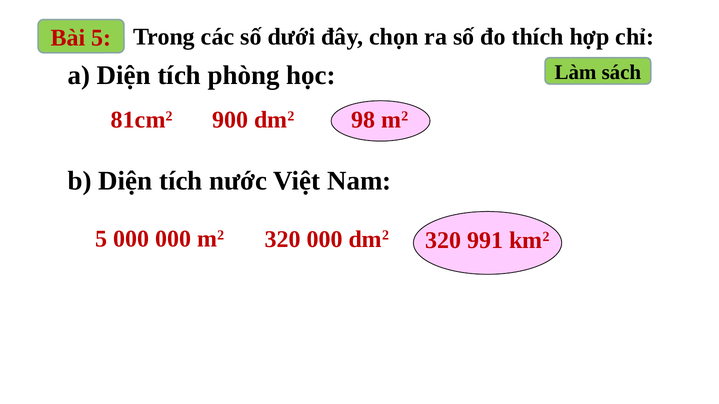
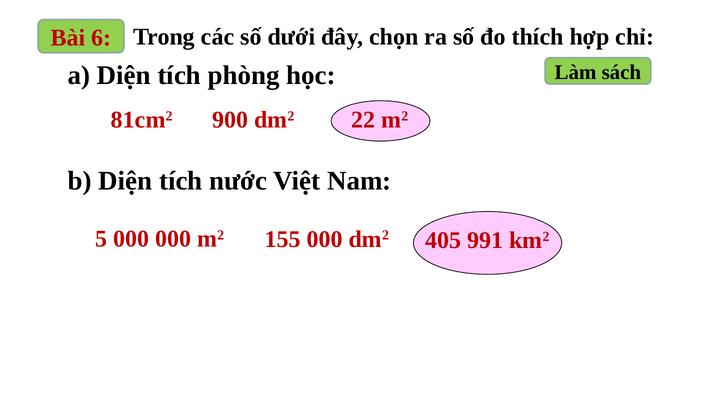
Bài 5: 5 -> 6
98: 98 -> 22
m2 320: 320 -> 155
dm2 320: 320 -> 405
